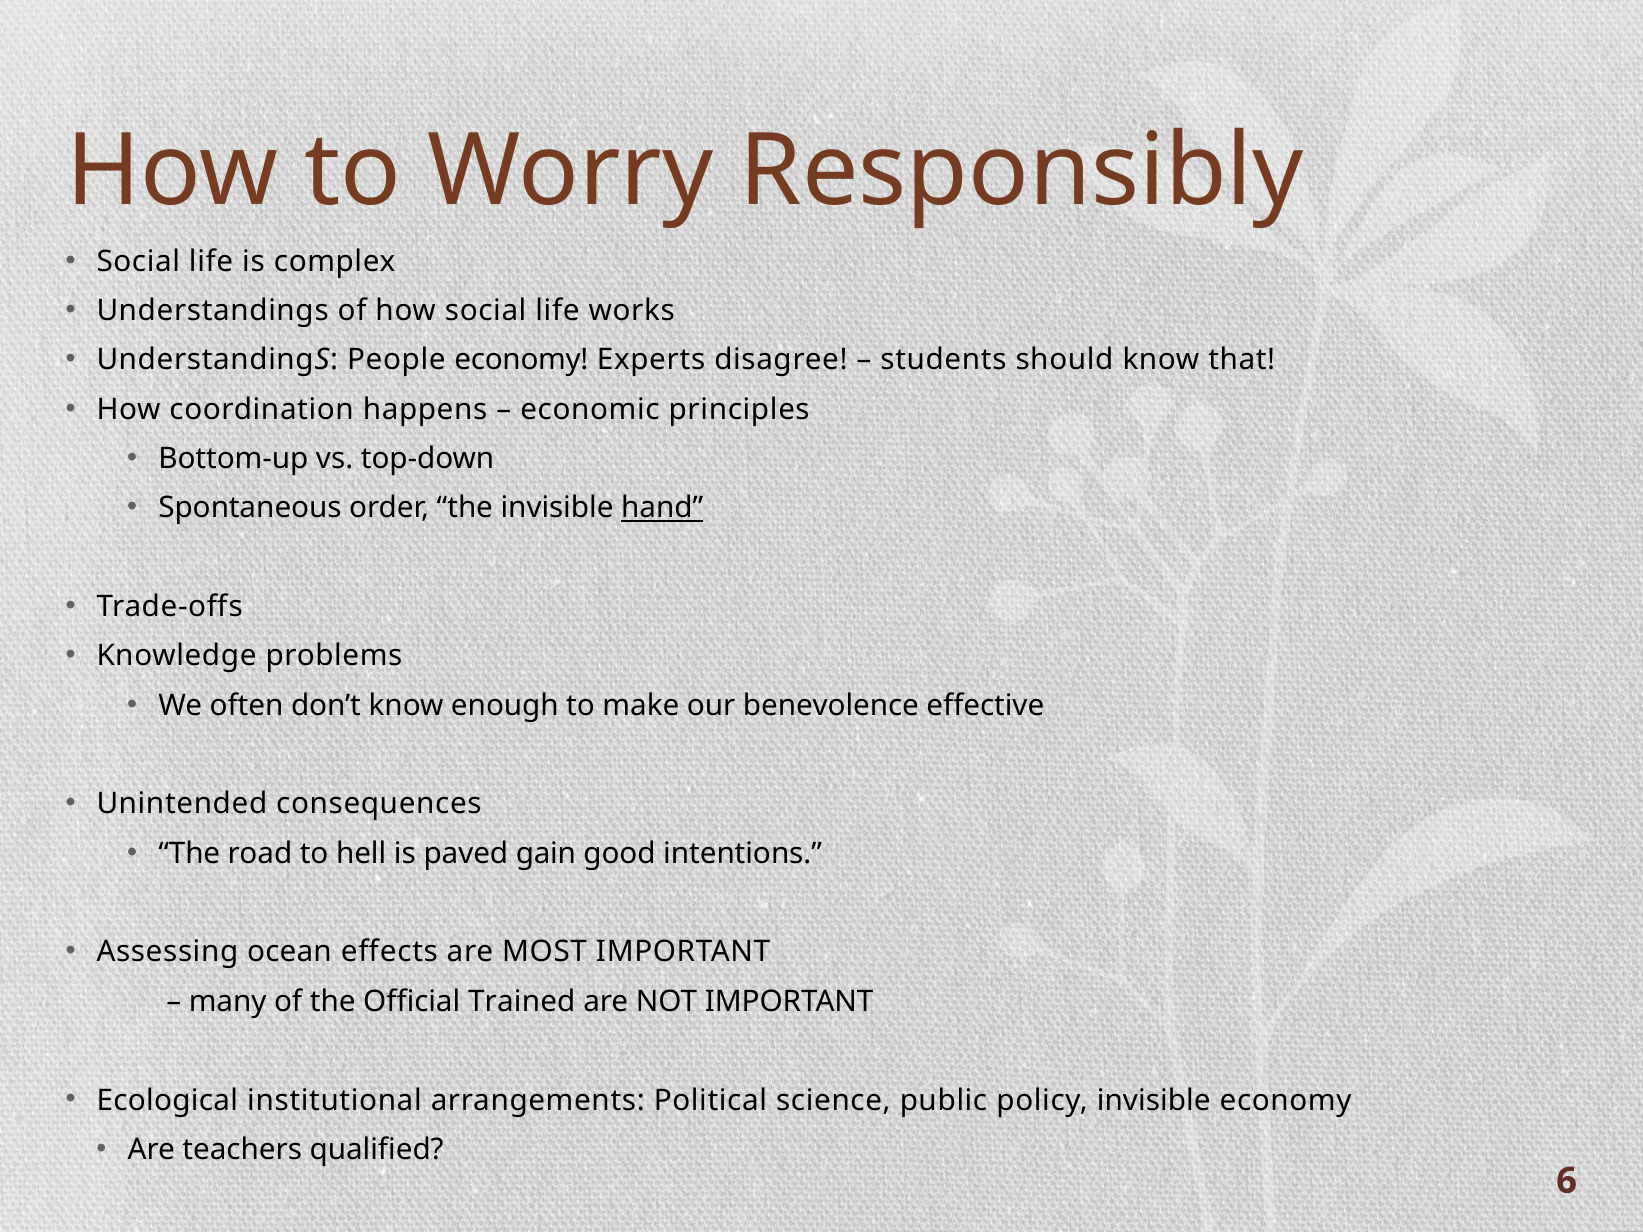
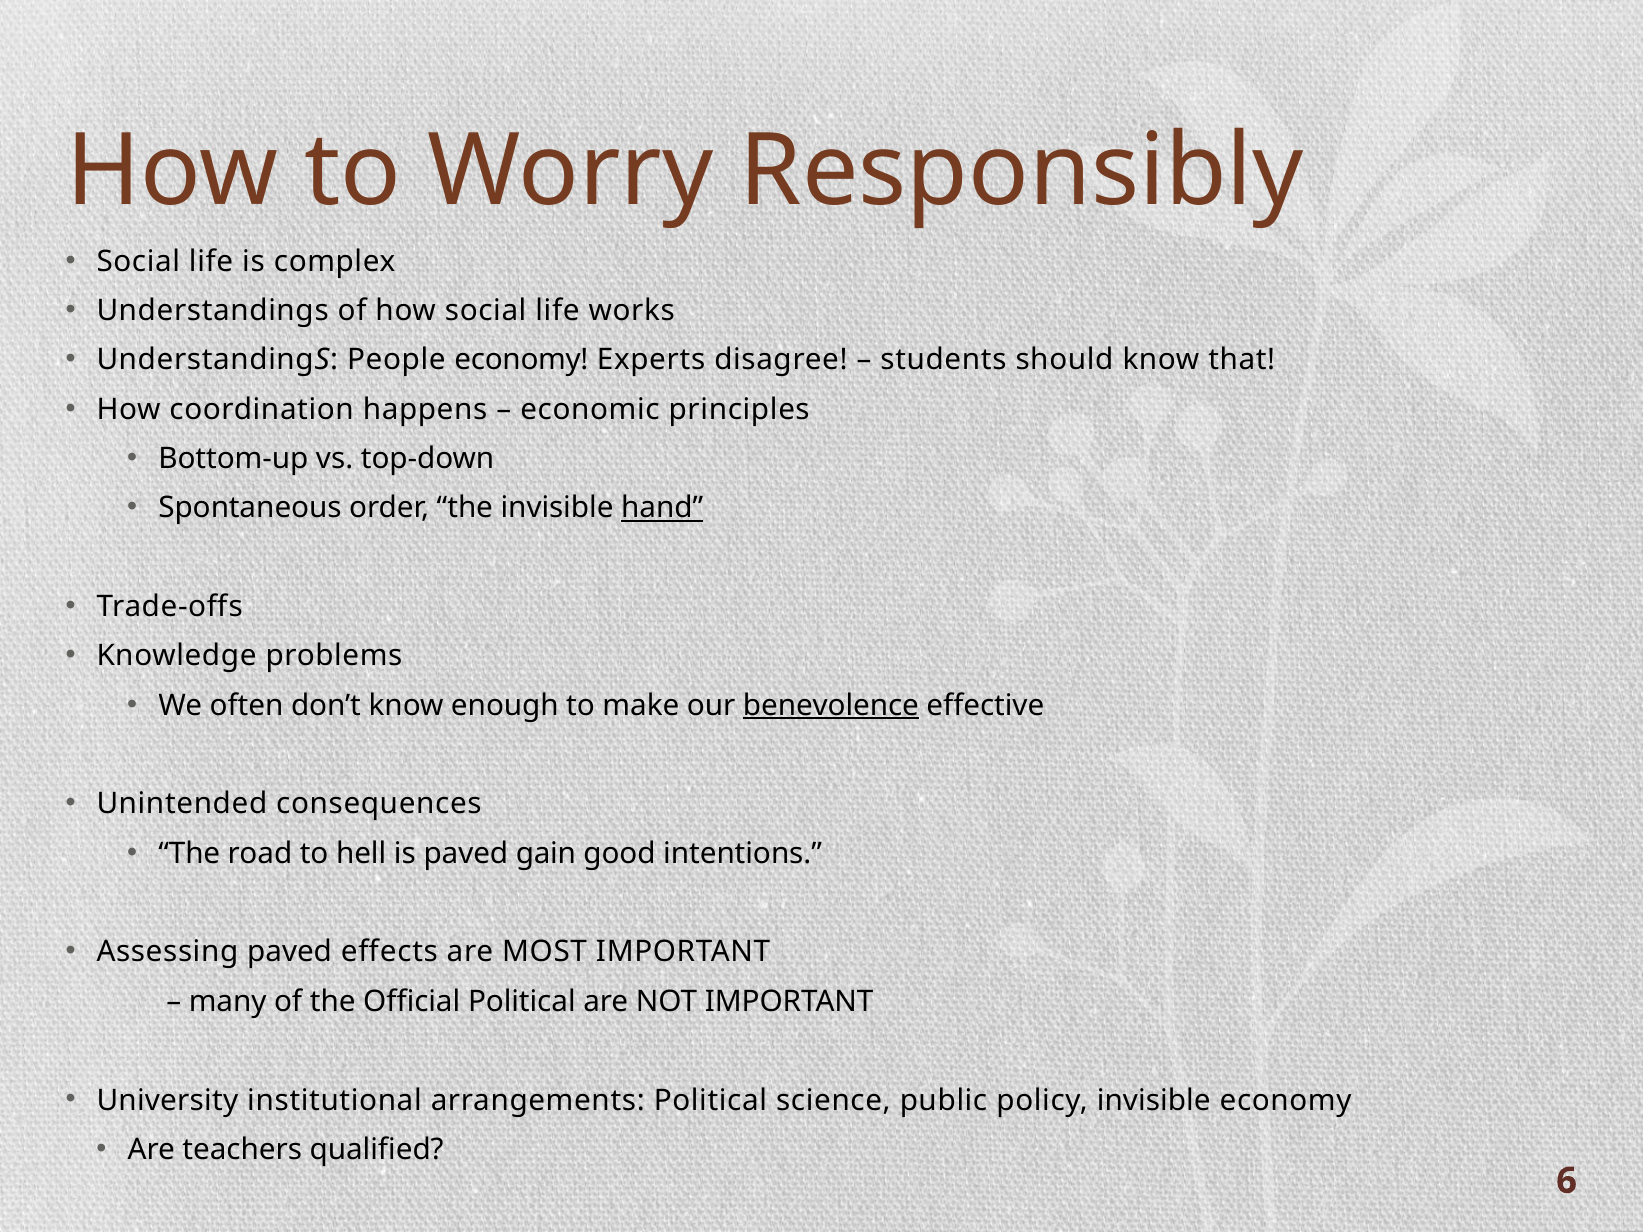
benevolence underline: none -> present
Assessing ocean: ocean -> paved
Official Trained: Trained -> Political
Ecological: Ecological -> University
